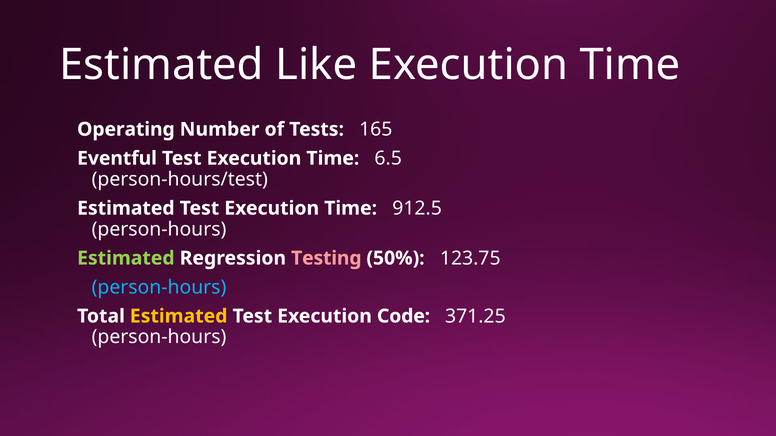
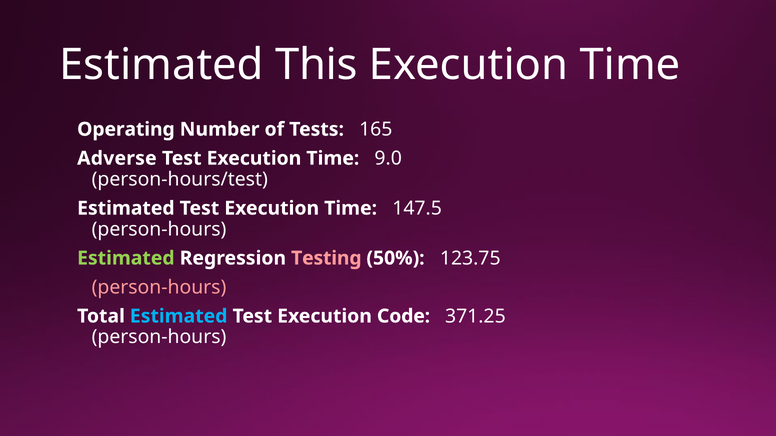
Like: Like -> This
Eventful: Eventful -> Adverse
6.5: 6.5 -> 9.0
912.5: 912.5 -> 147.5
person-hours at (159, 287) colour: light blue -> pink
Estimated at (179, 317) colour: yellow -> light blue
